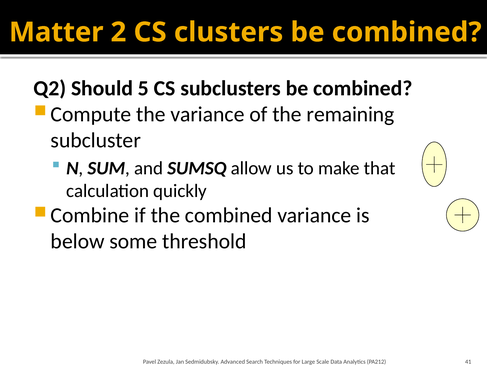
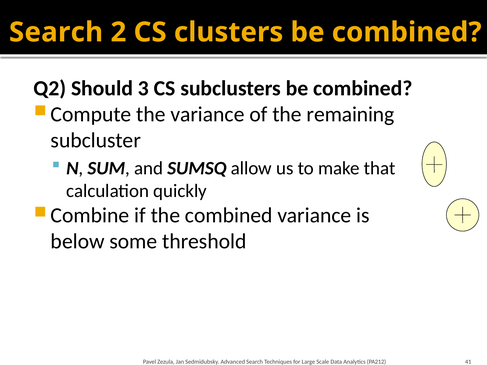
Matter at (56, 32): Matter -> Search
5: 5 -> 3
